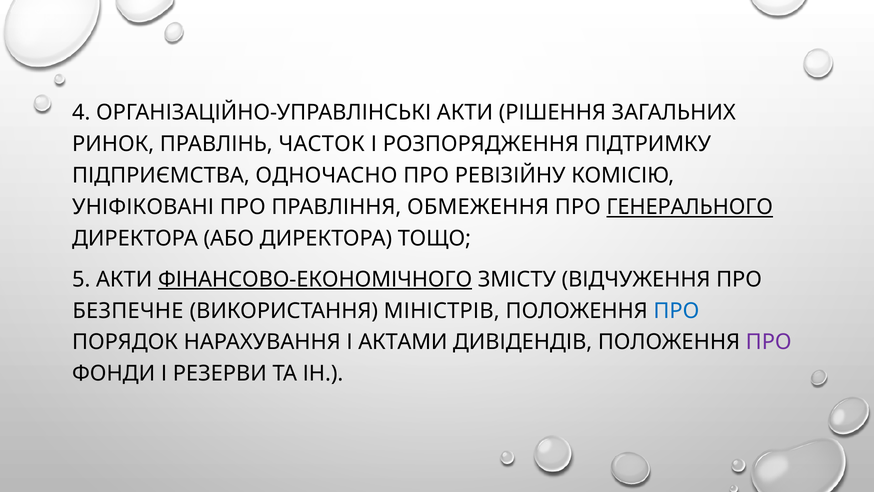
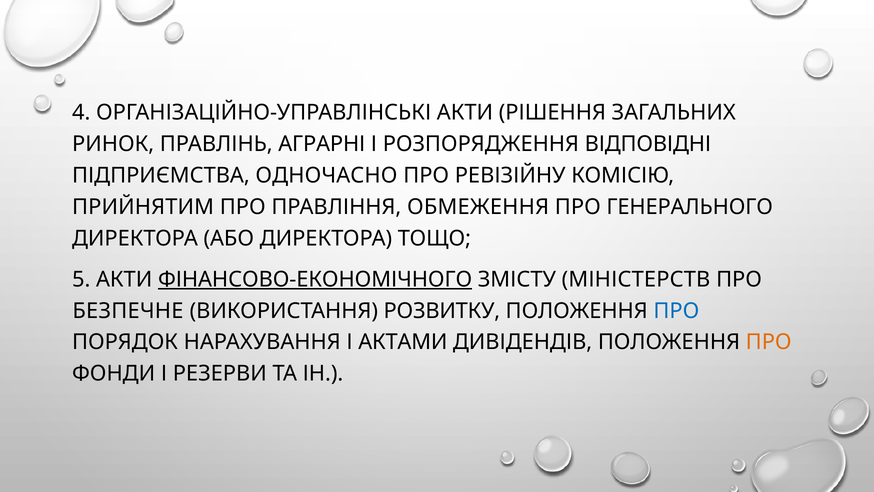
ЧАСТОК: ЧАСТОК -> АГРАРНІ
ПІДТРИМКУ: ПІДТРИМКУ -> ВІДПОВІДНІ
УНІФІКОВАНІ: УНІФІКОВАНІ -> ПРИЙНЯТИМ
ГЕНЕРАЛЬНОГО underline: present -> none
ВІДЧУЖЕННЯ: ВІДЧУЖЕННЯ -> МІНІСТЕРСТВ
МІНІСТРІВ: МІНІСТРІВ -> РОЗВИТКУ
ПРО at (769, 342) colour: purple -> orange
